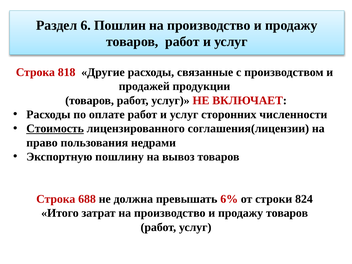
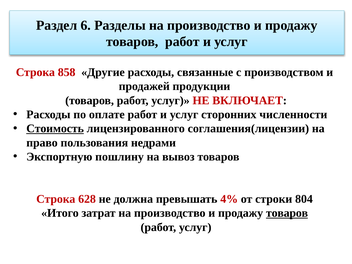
Пошлин: Пошлин -> Разделы
818: 818 -> 858
688: 688 -> 628
6%: 6% -> 4%
824: 824 -> 804
товаров at (287, 213) underline: none -> present
